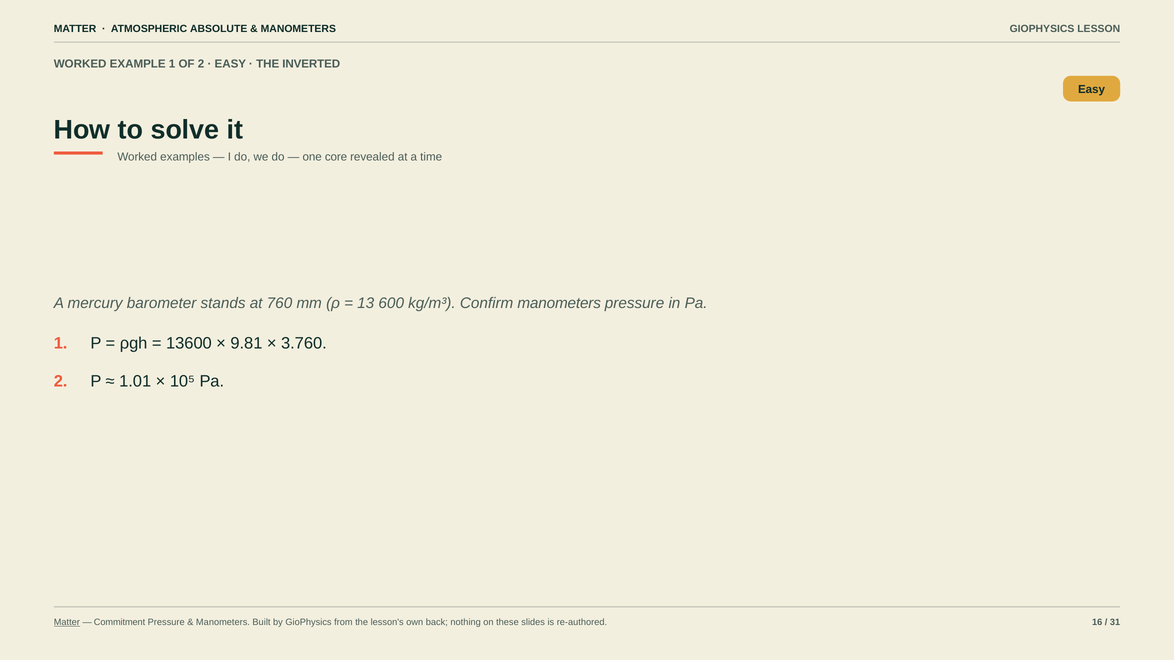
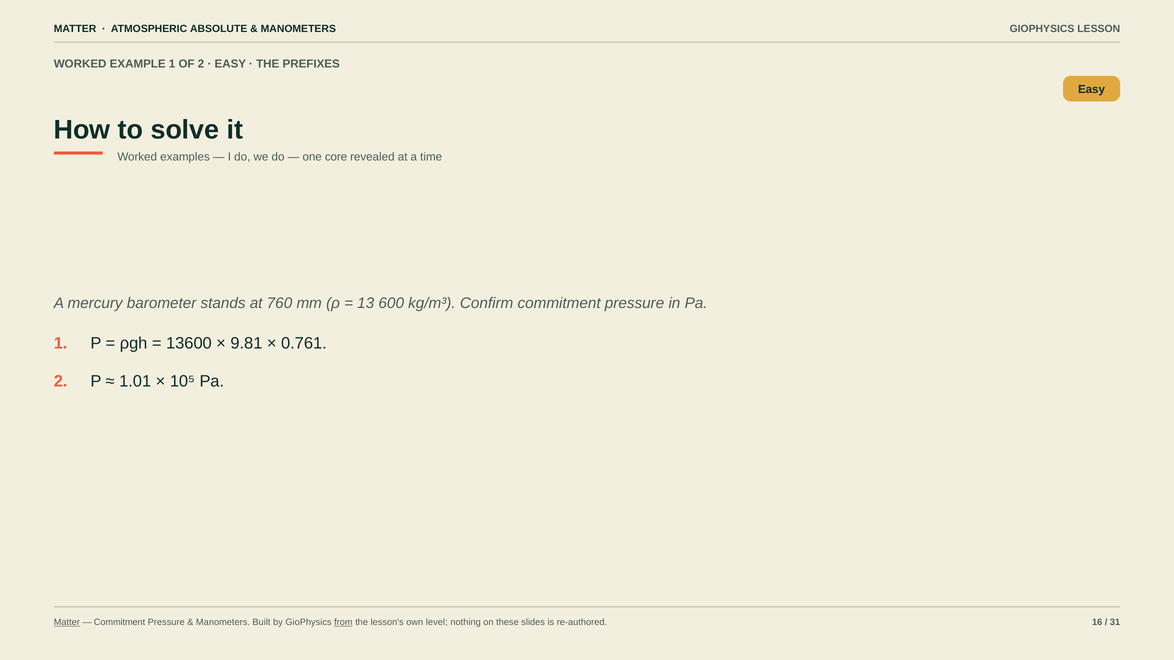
INVERTED: INVERTED -> PREFIXES
Confirm manometers: manometers -> commitment
3.760: 3.760 -> 0.761
from underline: none -> present
back: back -> level
